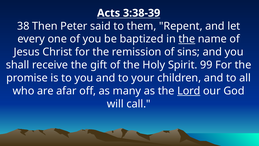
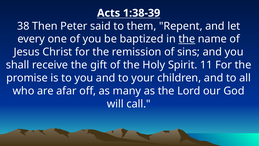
3:38-39: 3:38-39 -> 1:38-39
99: 99 -> 11
Lord underline: present -> none
